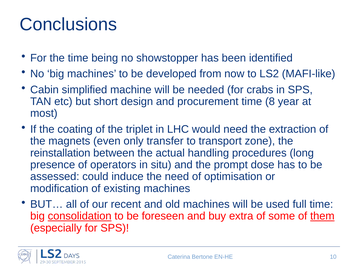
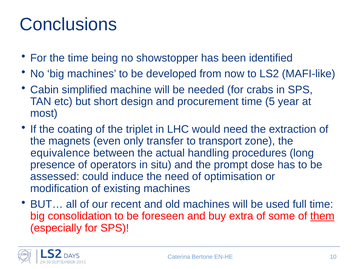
8: 8 -> 5
reinstallation: reinstallation -> equivalence
consolidation underline: present -> none
